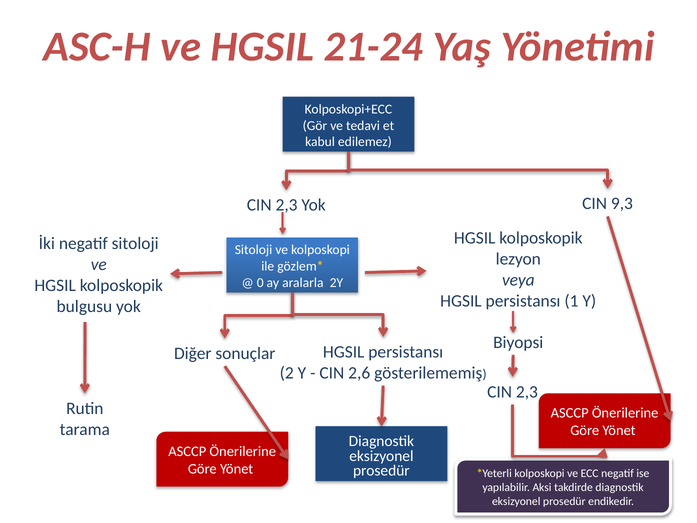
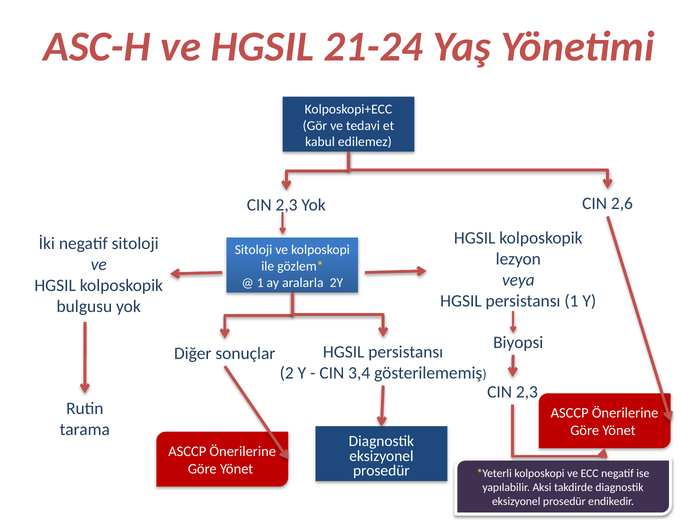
9,3: 9,3 -> 2,6
0 at (260, 282): 0 -> 1
2,6: 2,6 -> 3,4
